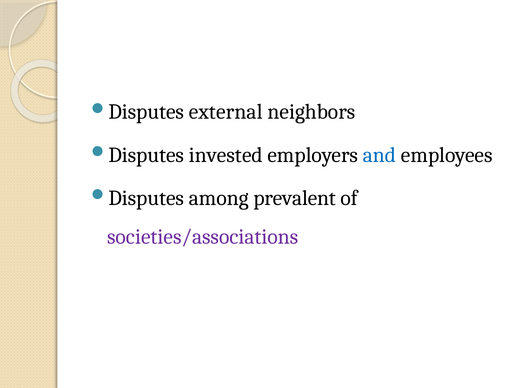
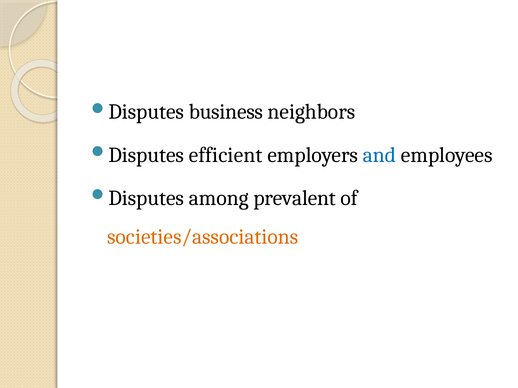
external: external -> business
invested: invested -> efficient
societies/associations colour: purple -> orange
